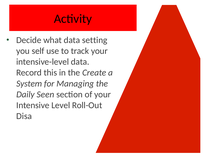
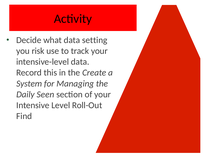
self: self -> risk
Disa: Disa -> Find
